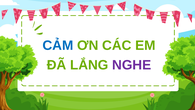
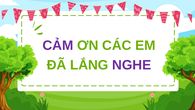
CẢM colour: blue -> purple
